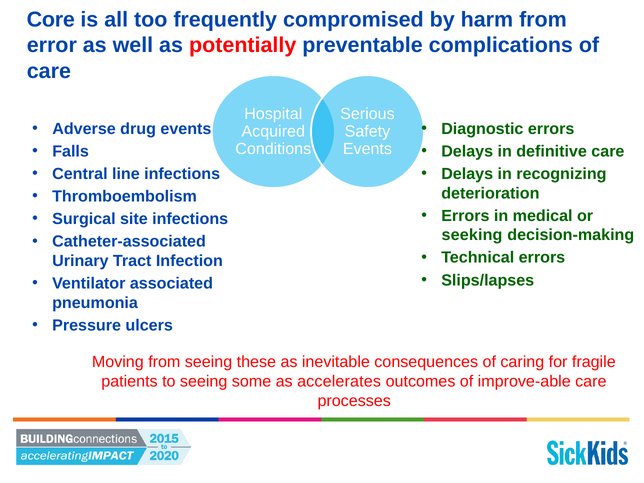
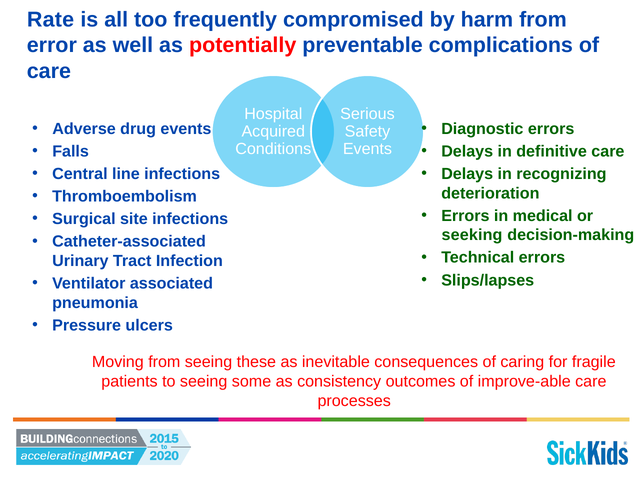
Core: Core -> Rate
accelerates: accelerates -> consistency
